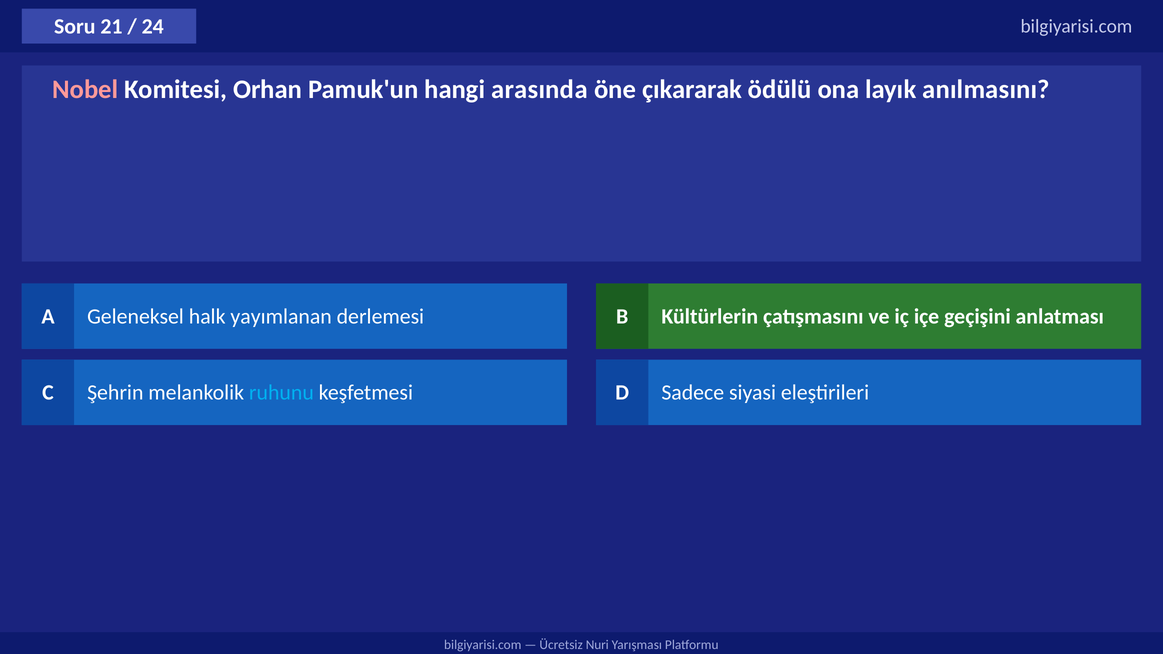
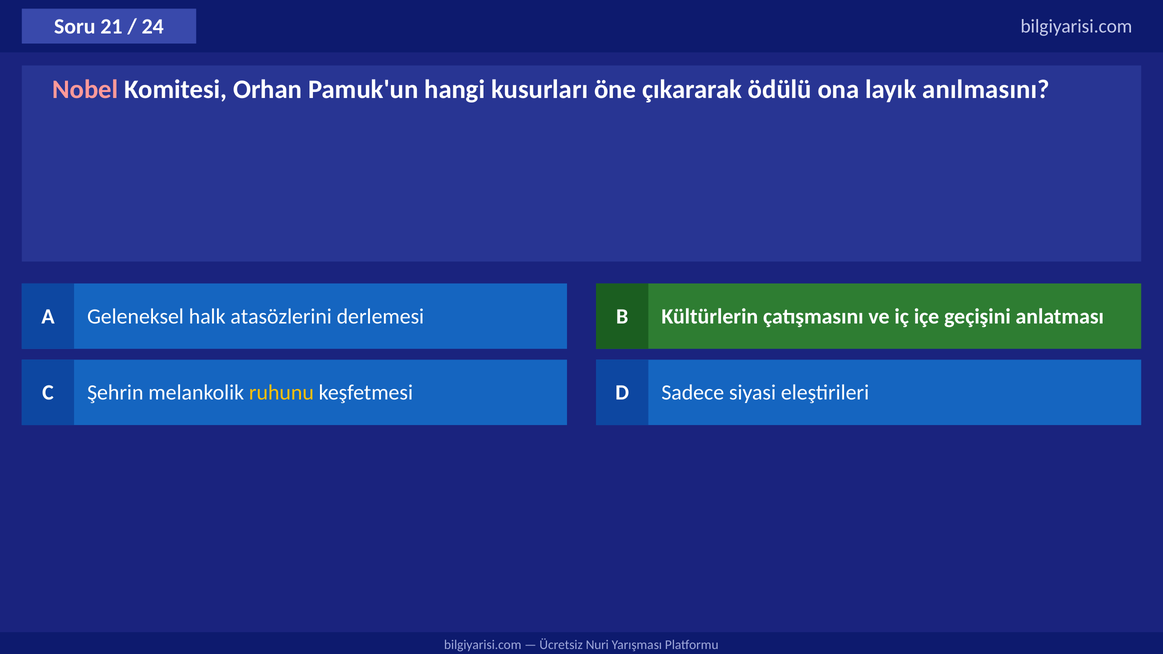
arasında: arasında -> kusurları
yayımlanan: yayımlanan -> atasözlerini
ruhunu colour: light blue -> yellow
